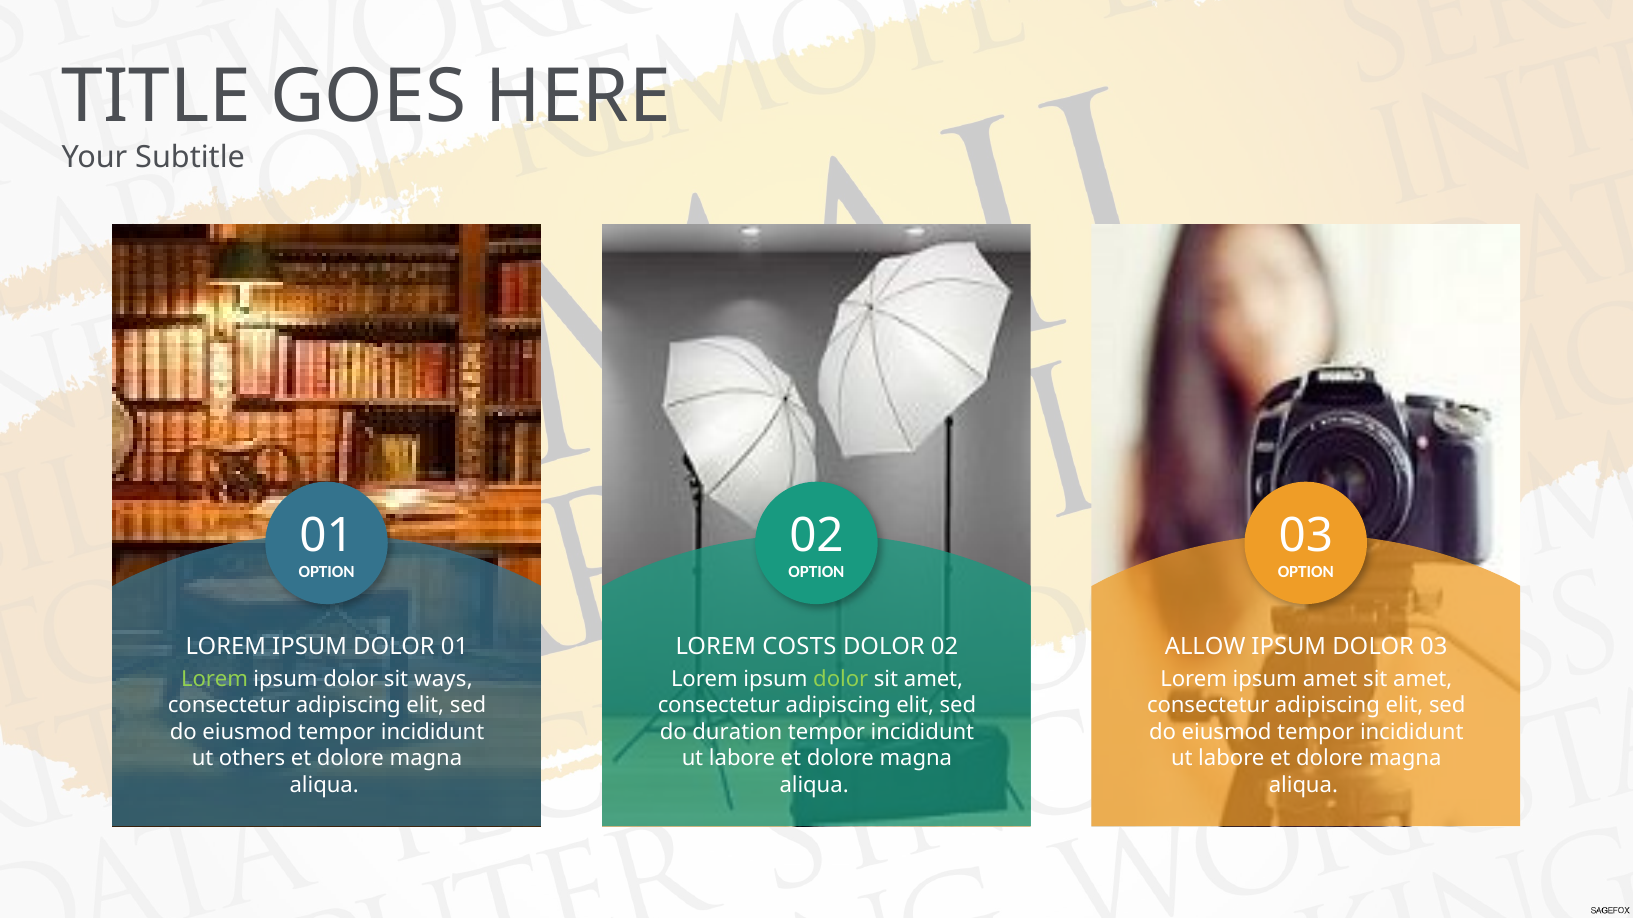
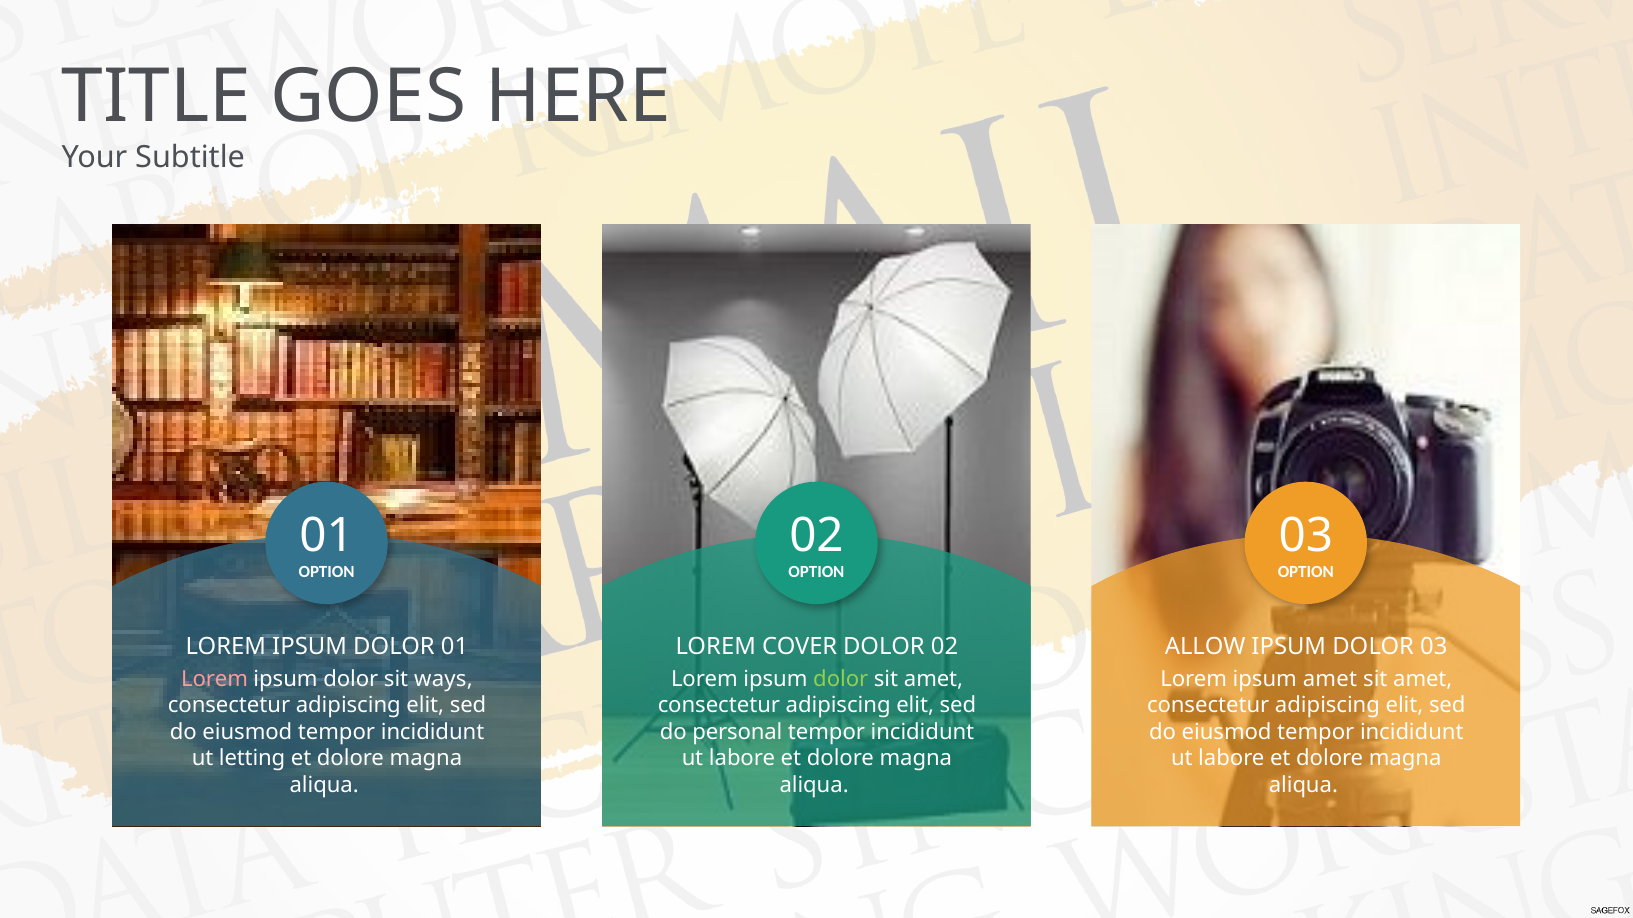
COSTS: COSTS -> COVER
Lorem at (215, 679) colour: light green -> pink
duration: duration -> personal
others: others -> letting
